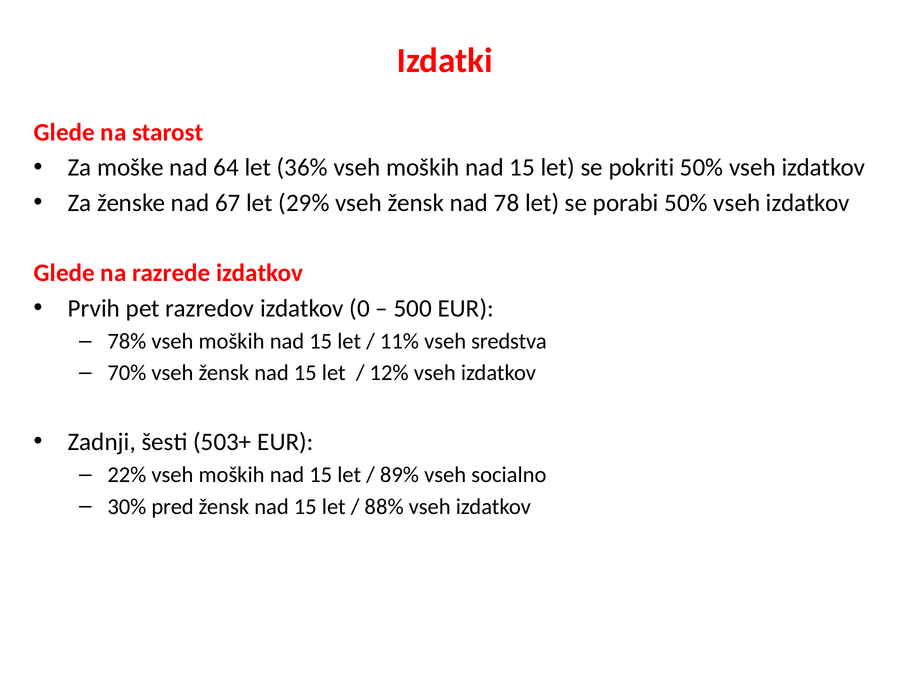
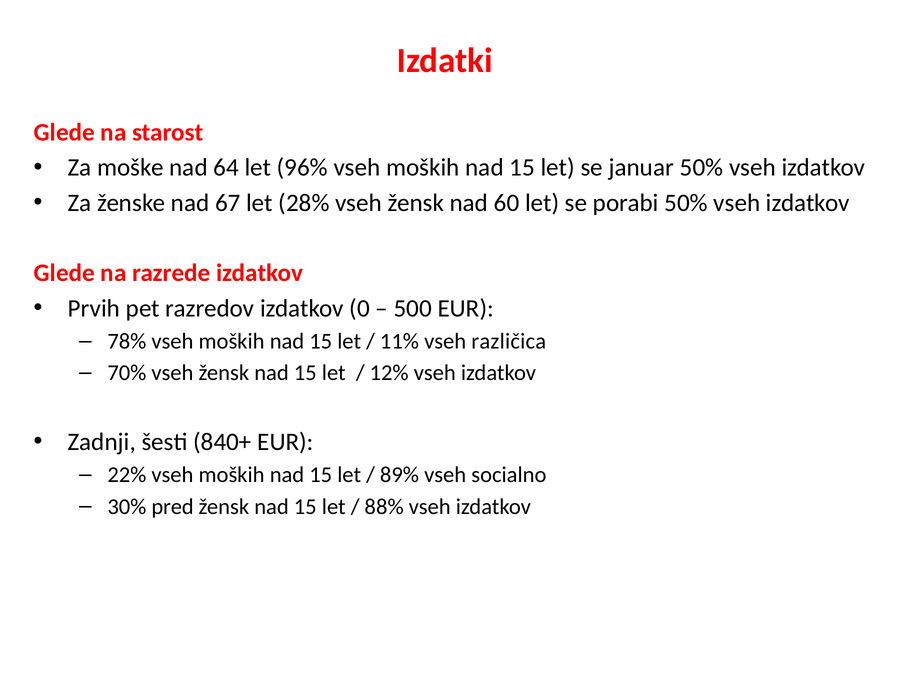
36%: 36% -> 96%
pokriti: pokriti -> januar
29%: 29% -> 28%
78: 78 -> 60
sredstva: sredstva -> različica
503+: 503+ -> 840+
